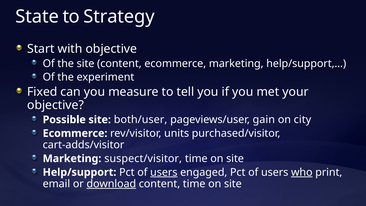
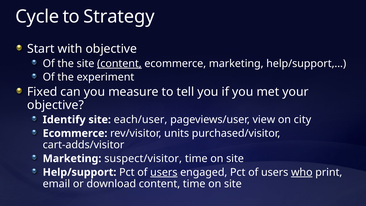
State: State -> Cycle
content at (119, 63) underline: none -> present
Possible: Possible -> Identify
both/user: both/user -> each/user
gain: gain -> view
download underline: present -> none
